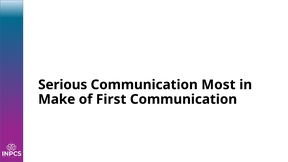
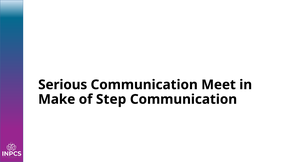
Most: Most -> Meet
First: First -> Step
